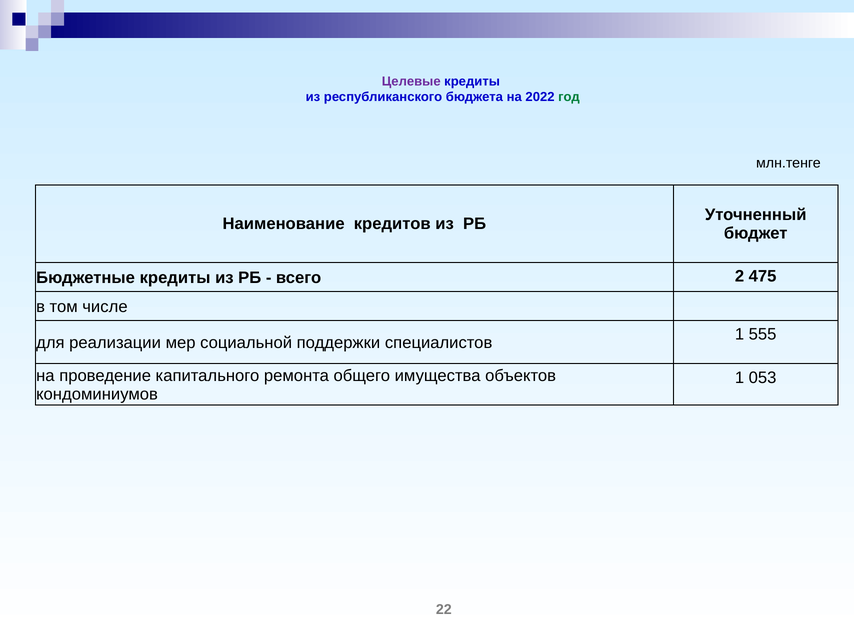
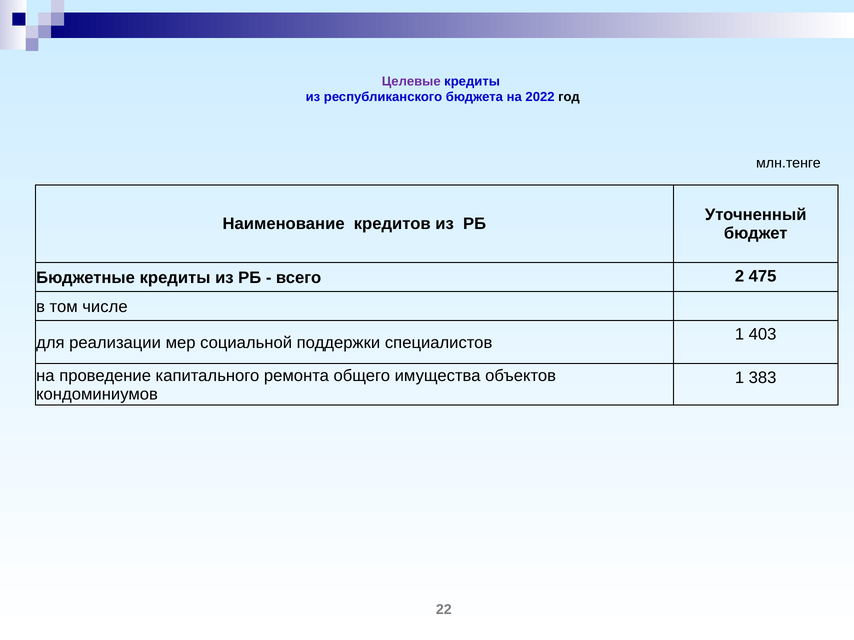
год colour: green -> black
555: 555 -> 403
053: 053 -> 383
